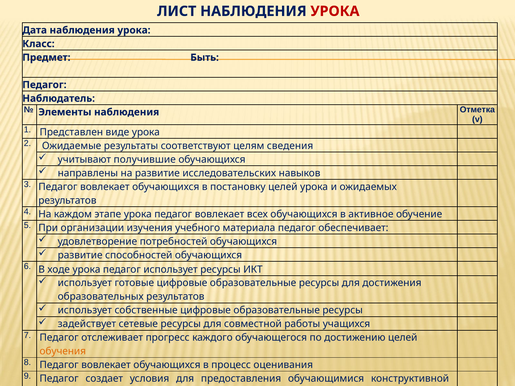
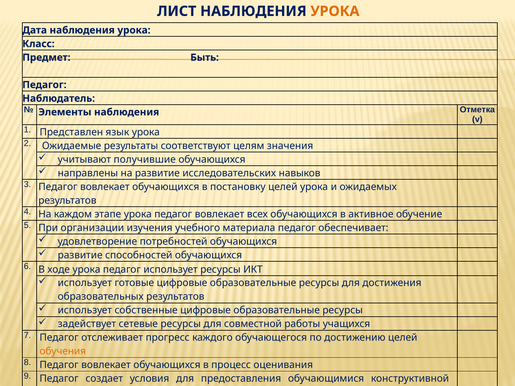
УРОКА at (335, 11) colour: red -> orange
виде: виде -> язык
сведения: сведения -> значения
